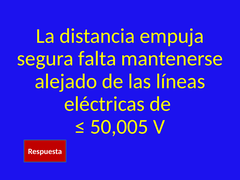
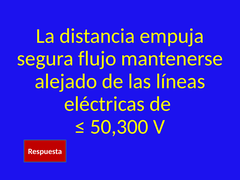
falta: falta -> flujo
50,005: 50,005 -> 50,300
